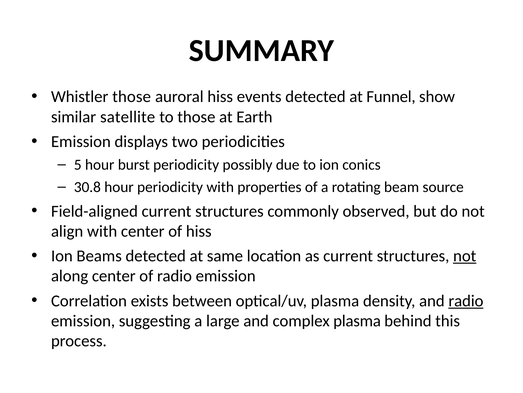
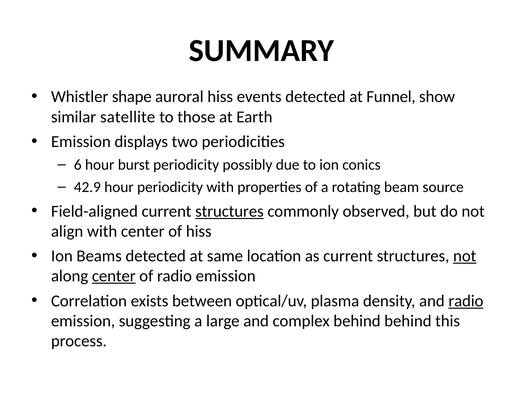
Whistler those: those -> shape
5: 5 -> 6
30.8: 30.8 -> 42.9
structures at (229, 211) underline: none -> present
center at (114, 276) underline: none -> present
complex plasma: plasma -> behind
